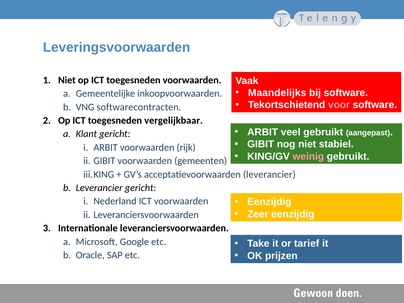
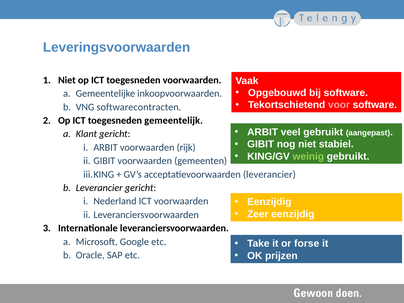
Maandelijks: Maandelijks -> Opgebouwd
vergelijkbaar: vergelijkbaar -> gemeentelijk
weinig colour: pink -> light green
tarief: tarief -> forse
